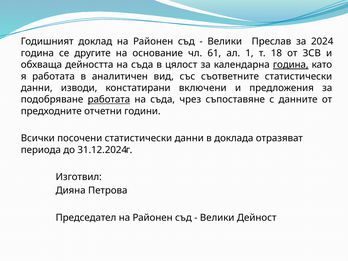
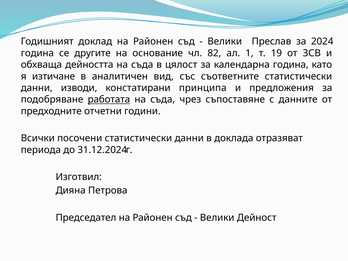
61: 61 -> 82
18: 18 -> 19
година at (291, 65) underline: present -> none
я работата: работата -> изтичане
включени: включени -> принципа
